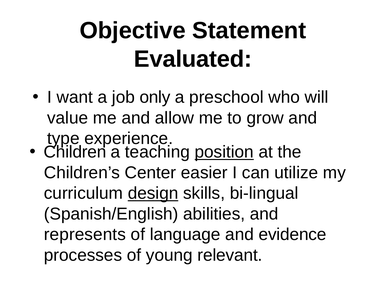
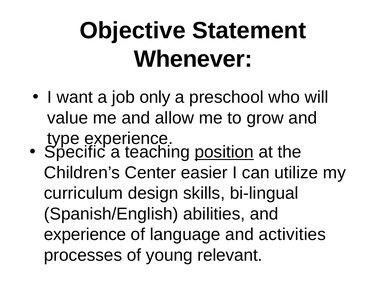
Evaluated: Evaluated -> Whenever
Children: Children -> Specific
design underline: present -> none
represents at (85, 234): represents -> experience
evidence: evidence -> activities
